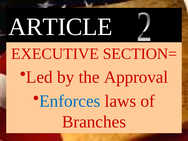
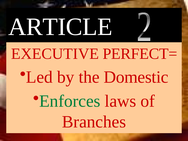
SECTION=: SECTION= -> PERFECT=
Approval: Approval -> Domestic
Enforces colour: blue -> green
